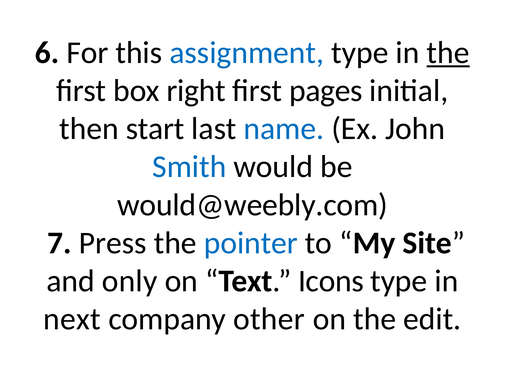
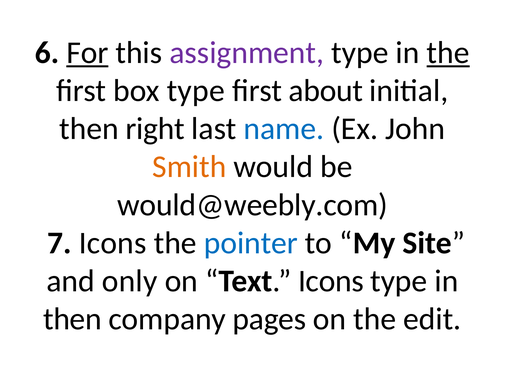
For underline: none -> present
assignment colour: blue -> purple
box right: right -> type
pages: pages -> about
start: start -> right
Smith colour: blue -> orange
7 Press: Press -> Icons
next at (72, 319): next -> then
other: other -> pages
